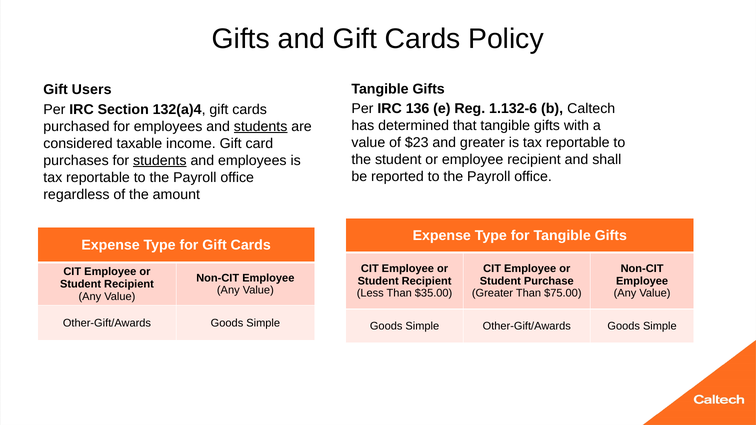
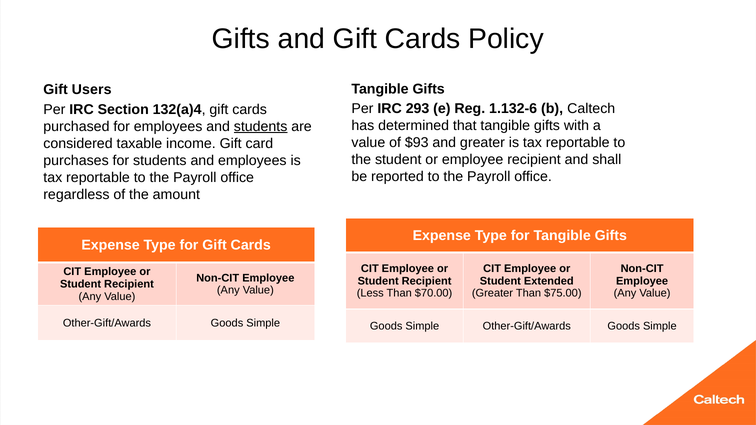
136: 136 -> 293
$23: $23 -> $93
students at (160, 160) underline: present -> none
Purchase: Purchase -> Extended
$35.00: $35.00 -> $70.00
